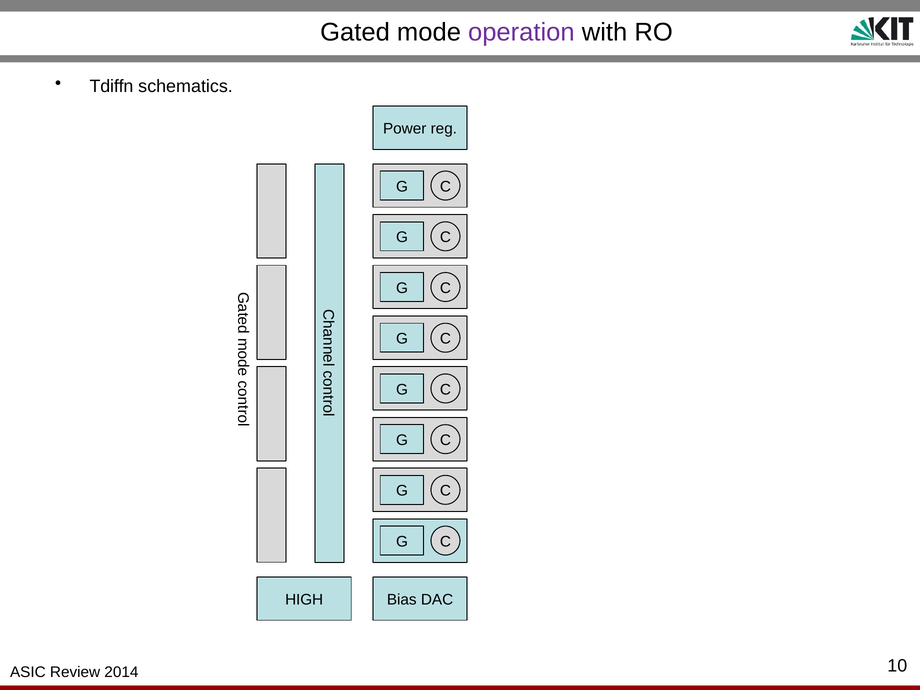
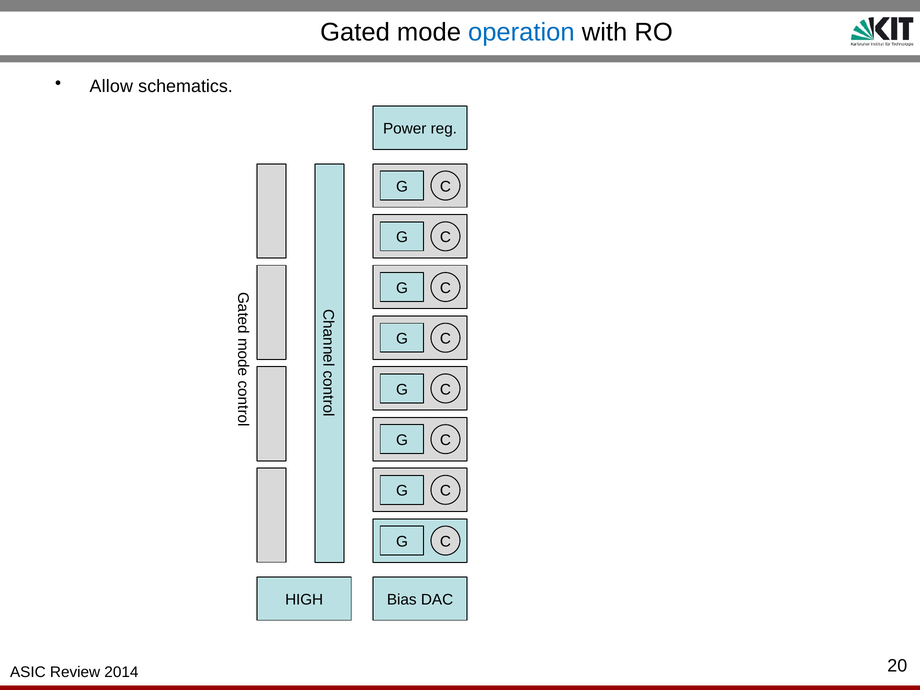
operation colour: purple -> blue
Tdiffn: Tdiffn -> Allow
10: 10 -> 20
